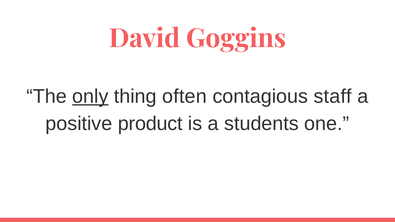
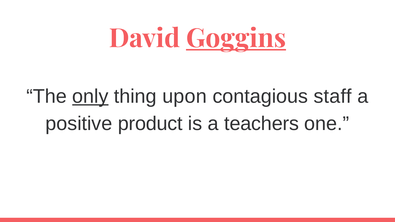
Goggins underline: none -> present
often: often -> upon
students: students -> teachers
